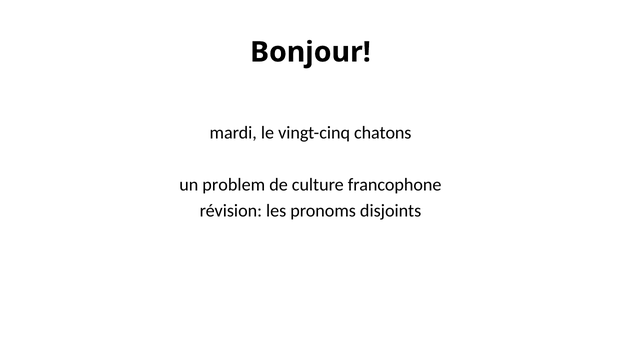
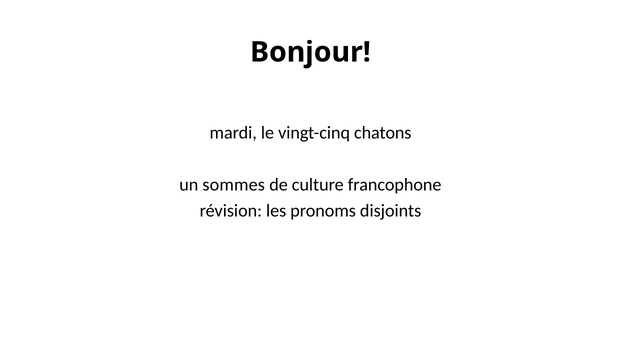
problem: problem -> sommes
